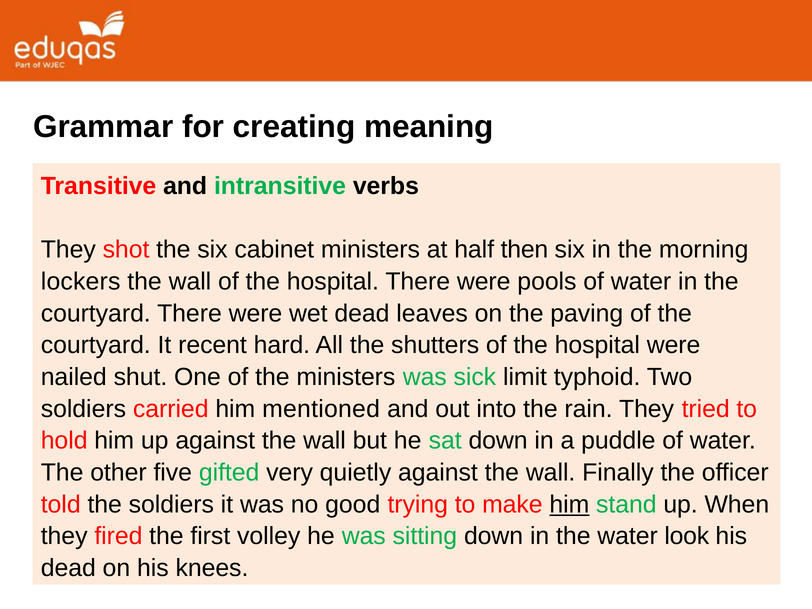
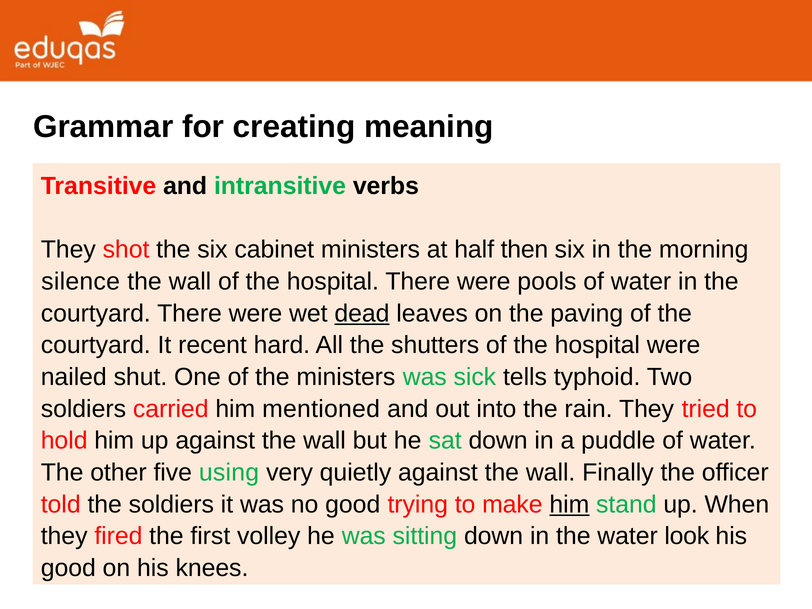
lockers: lockers -> silence
dead at (362, 313) underline: none -> present
limit: limit -> tells
gifted: gifted -> using
dead at (68, 568): dead -> good
